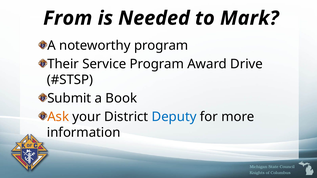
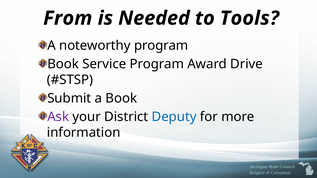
Mark: Mark -> Tools
Their at (63, 64): Their -> Book
Ask colour: orange -> purple
